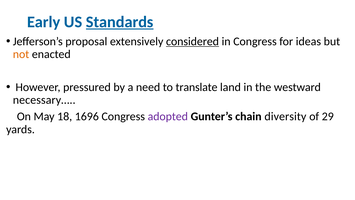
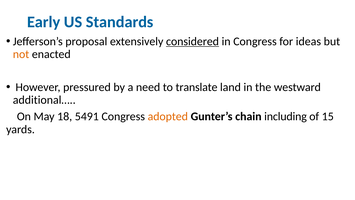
Standards underline: present -> none
necessary…: necessary… -> additional…
1696: 1696 -> 5491
adopted colour: purple -> orange
diversity: diversity -> including
29: 29 -> 15
